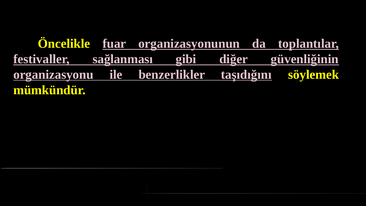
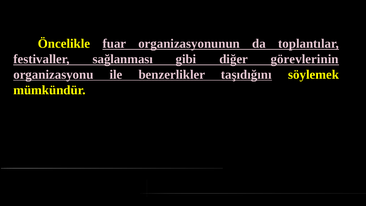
güvenliğinin: güvenliğinin -> görevlerinin
